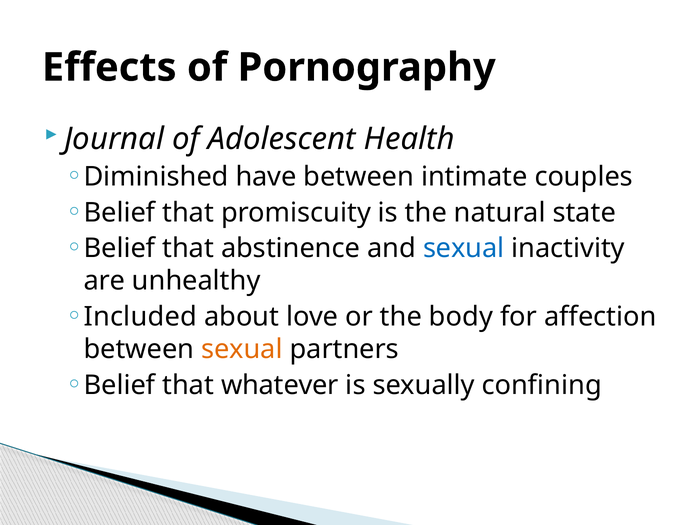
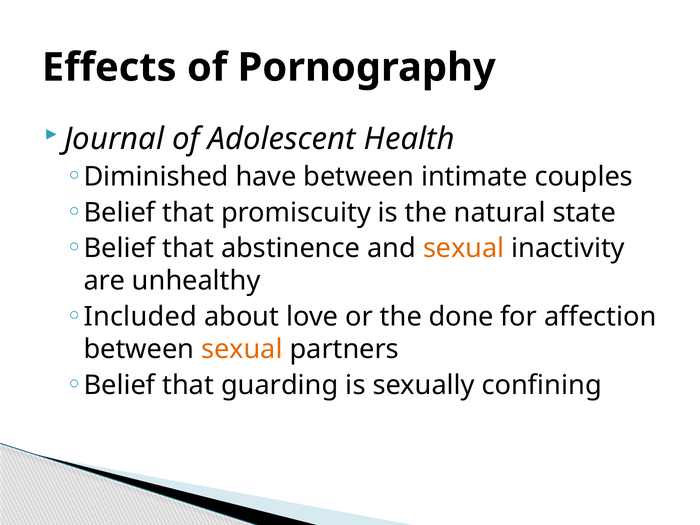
sexual at (464, 248) colour: blue -> orange
body: body -> done
whatever: whatever -> guarding
